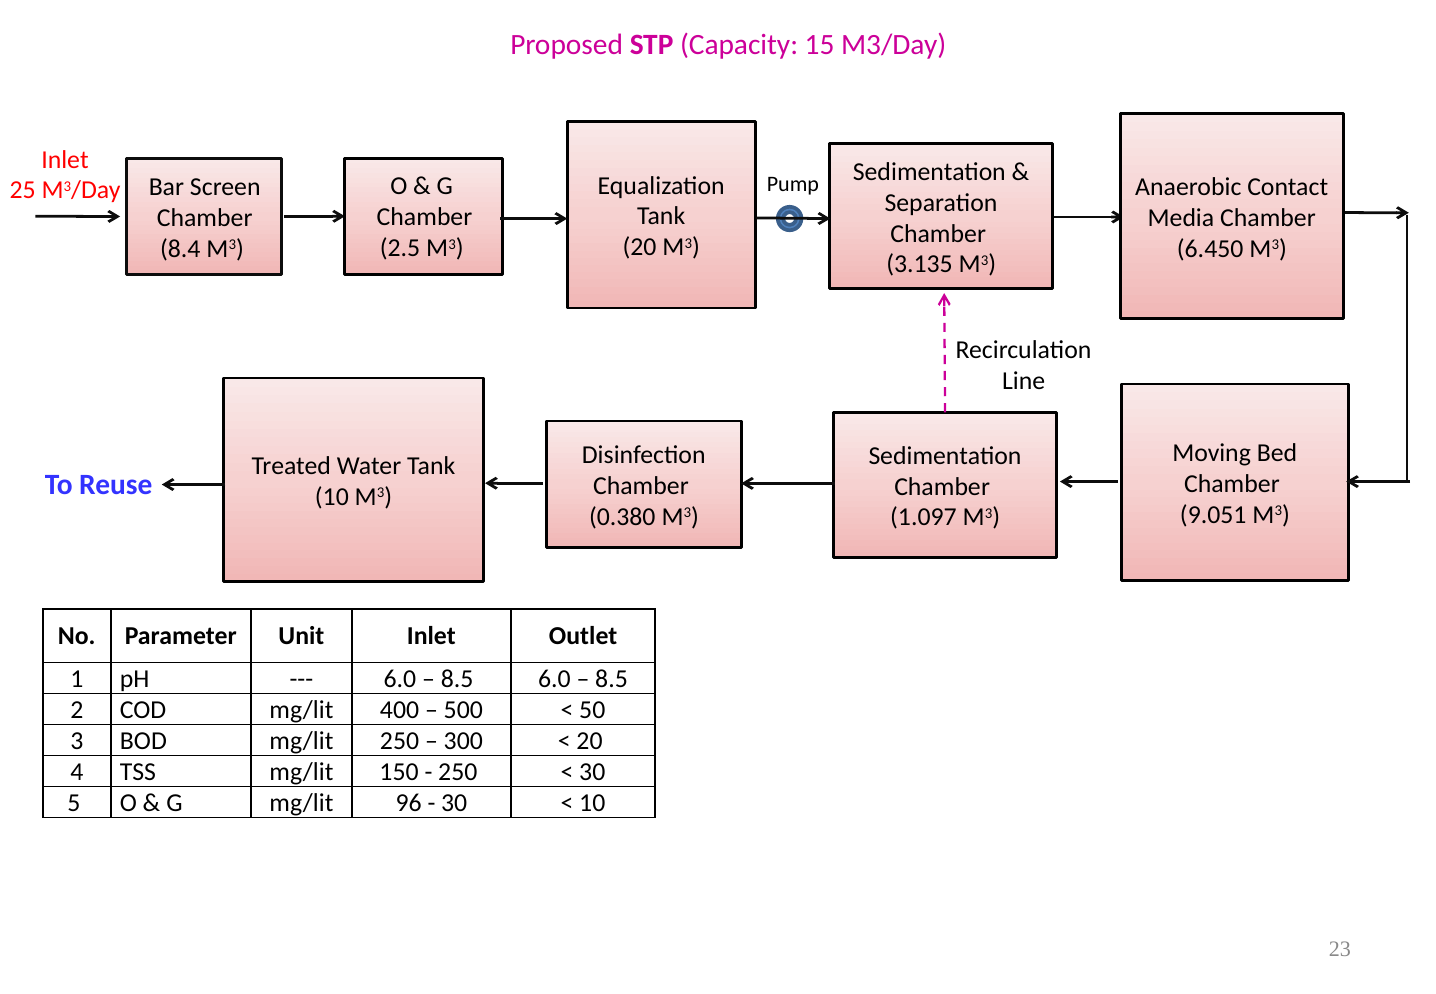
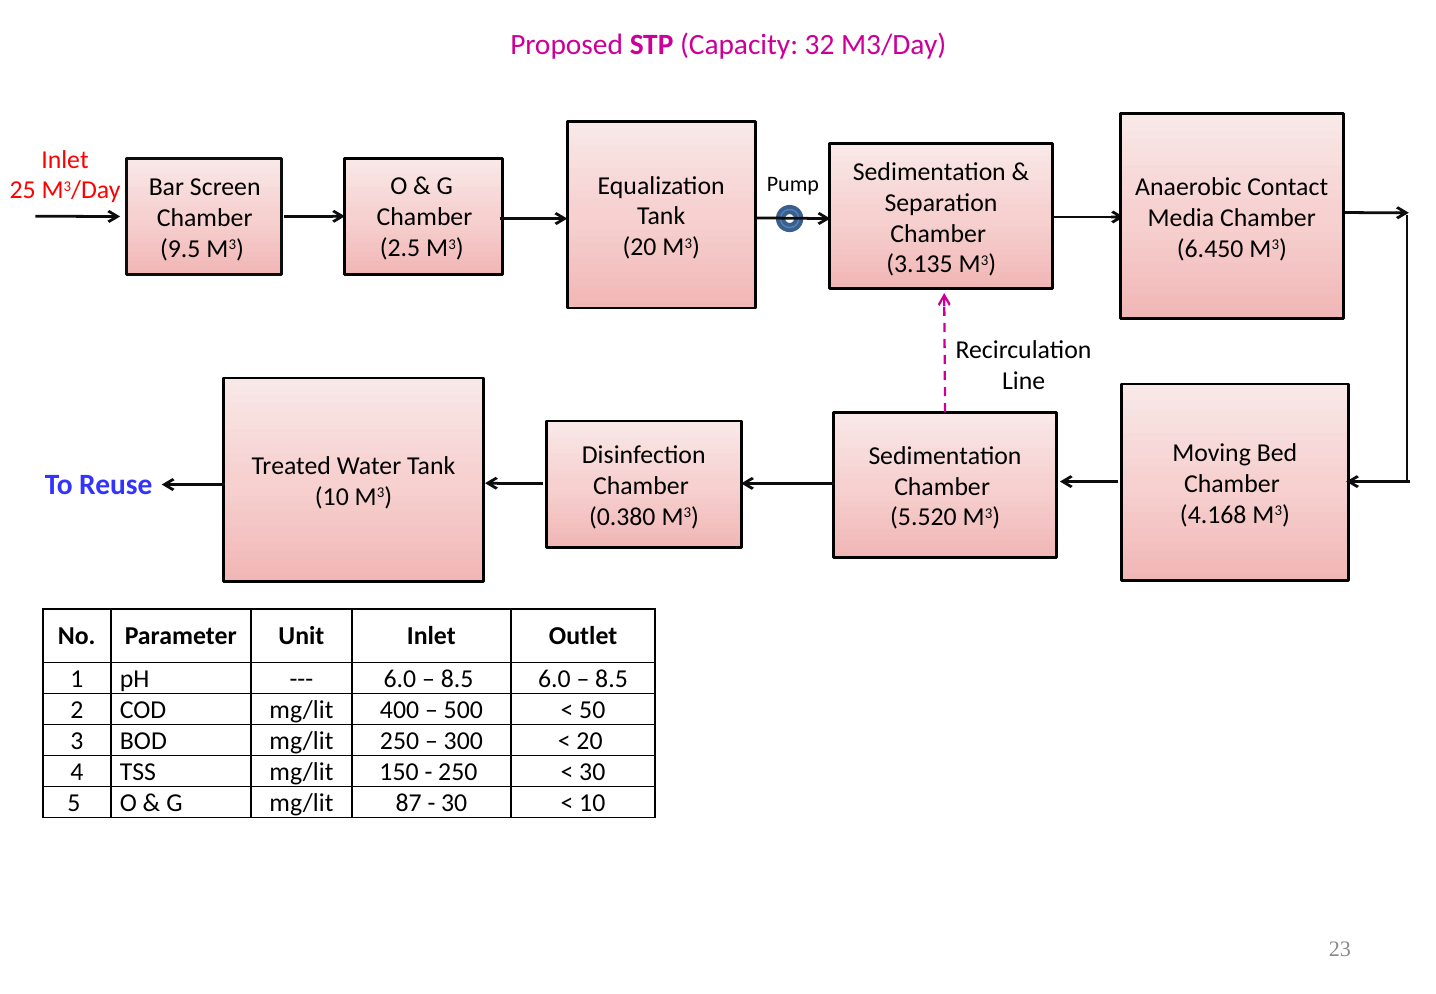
15: 15 -> 32
8.4: 8.4 -> 9.5
9.051: 9.051 -> 4.168
1.097: 1.097 -> 5.520
96: 96 -> 87
